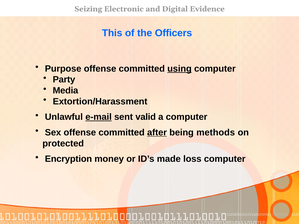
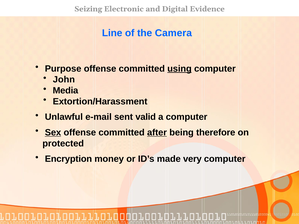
This: This -> Line
Officers: Officers -> Camera
Party: Party -> John
e-mail underline: present -> none
Sex underline: none -> present
methods: methods -> therefore
loss: loss -> very
